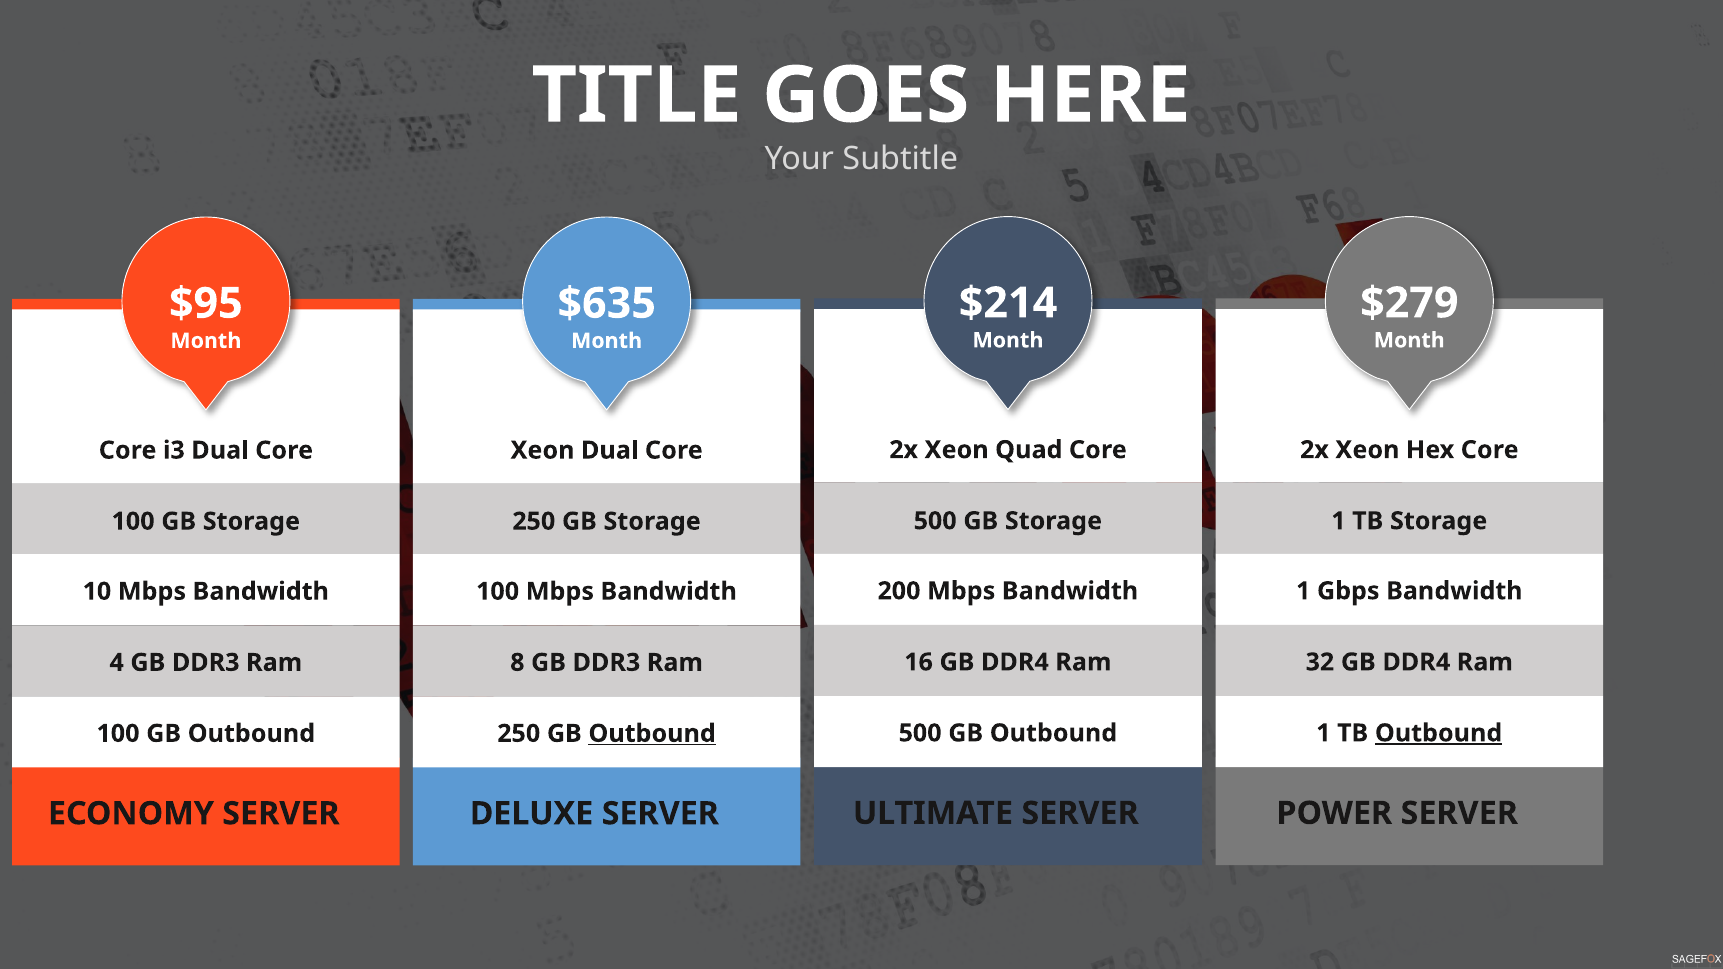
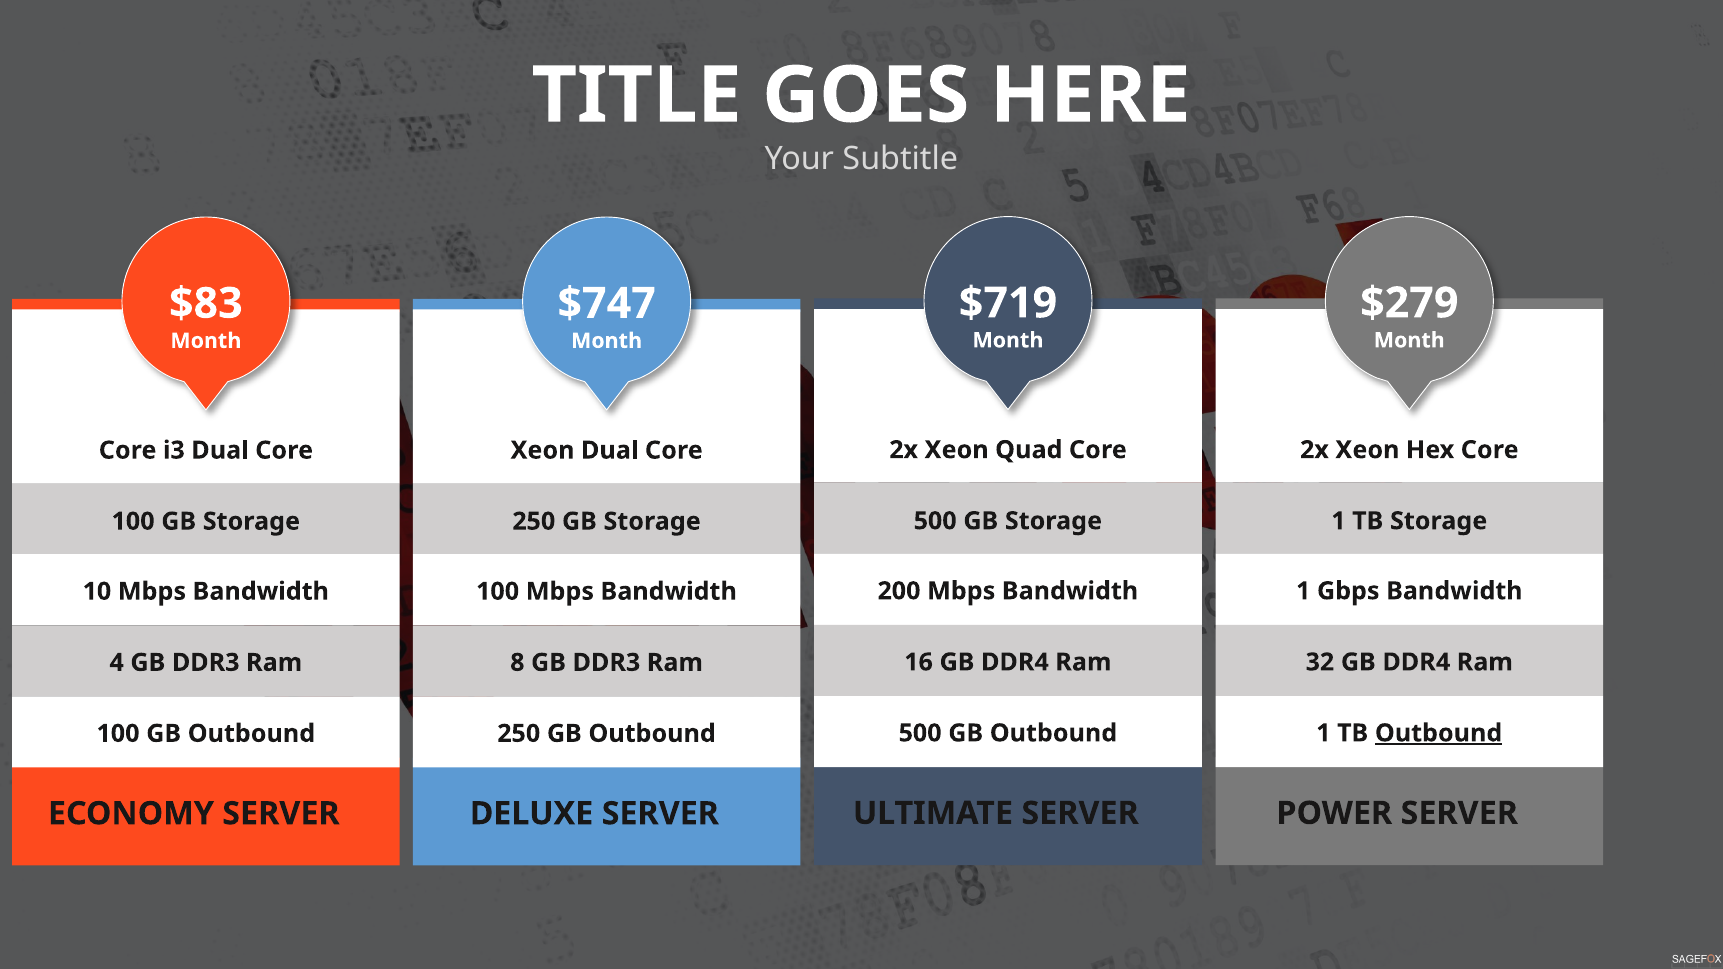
$214: $214 -> $719
$95: $95 -> $83
$635: $635 -> $747
Outbound at (652, 734) underline: present -> none
